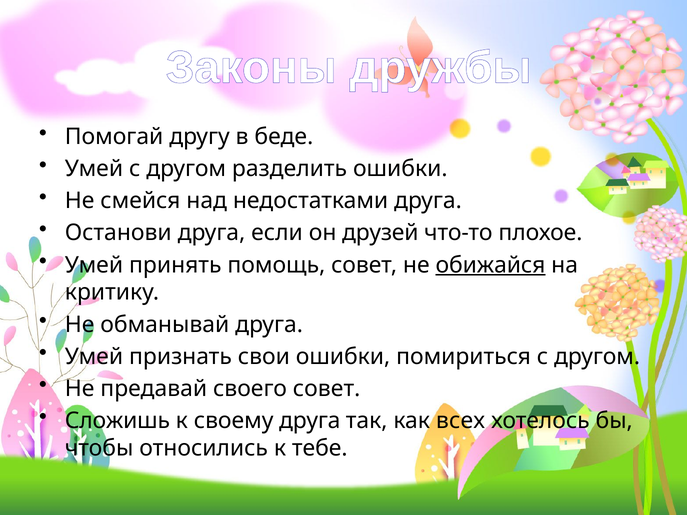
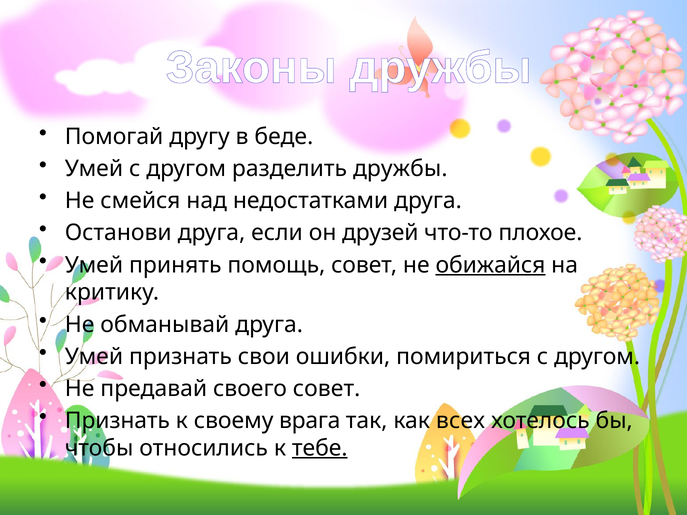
разделить ошибки: ошибки -> дружбы
Сложишь at (117, 421): Сложишь -> Признать
своему друга: друга -> врага
тебе underline: none -> present
